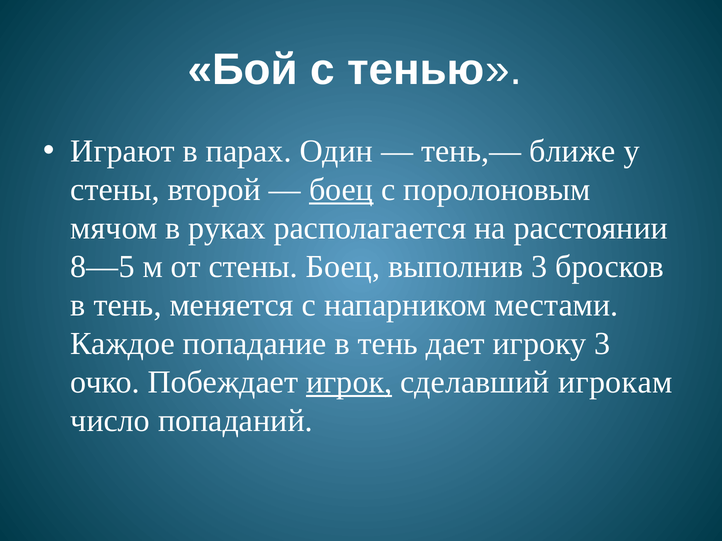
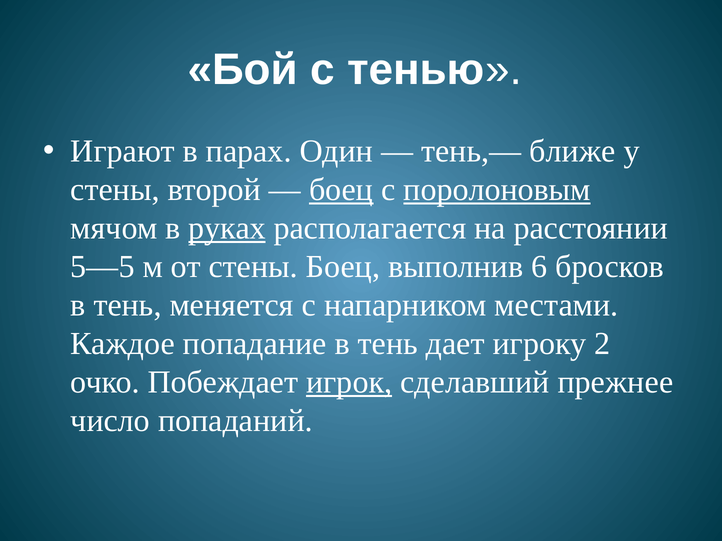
поролоновым underline: none -> present
руках underline: none -> present
8—5: 8—5 -> 5—5
выполнив 3: 3 -> 6
игроку 3: 3 -> 2
игрокам: игрокам -> прежнее
